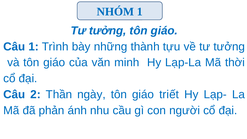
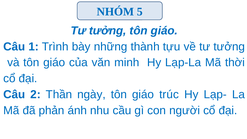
NHÓM 1: 1 -> 5
triết: triết -> trúc
